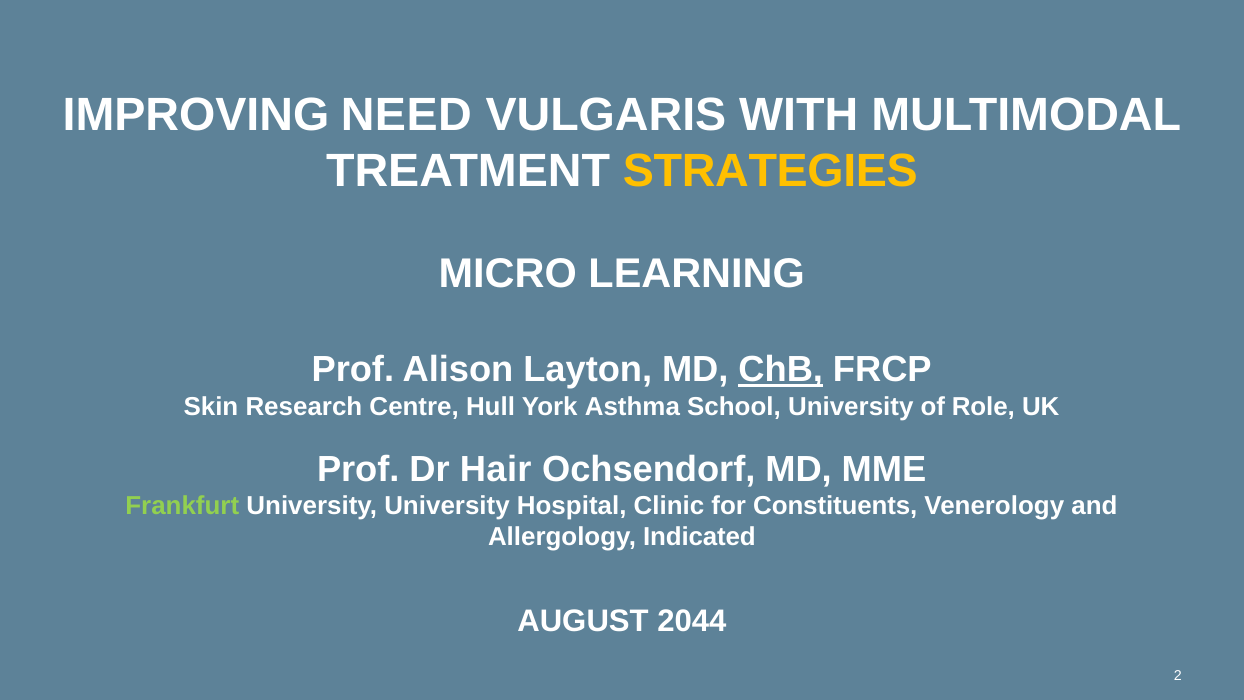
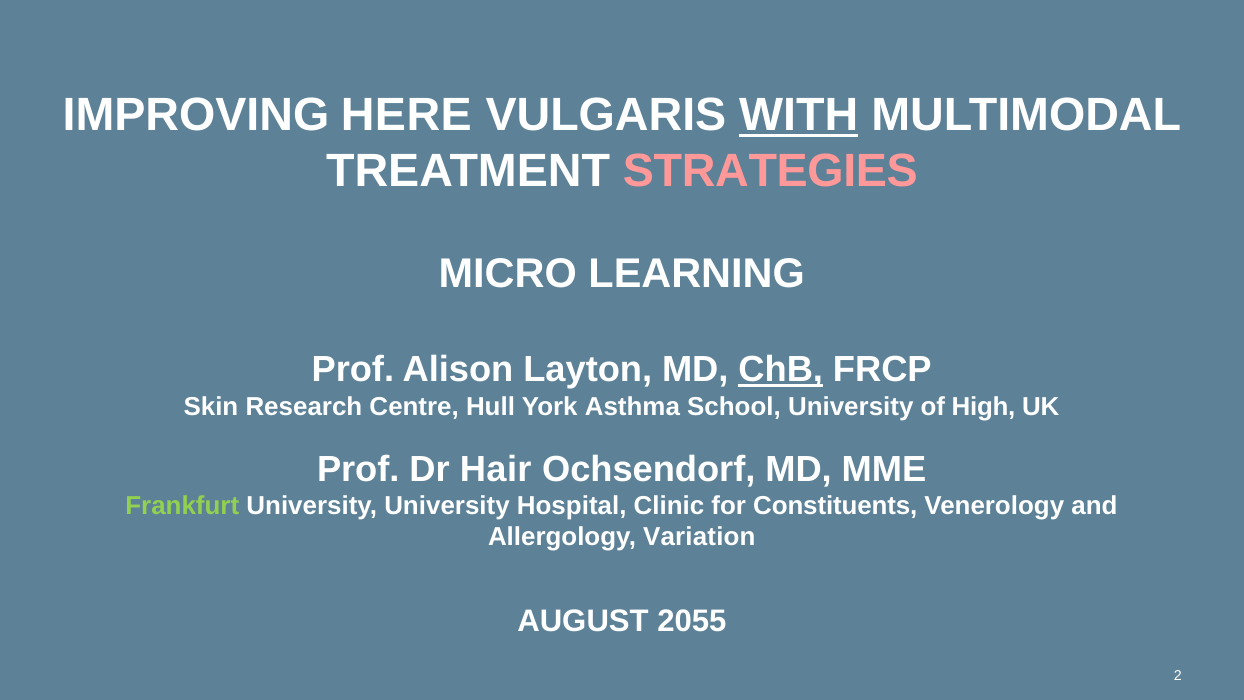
NEED: NEED -> HERE
WITH underline: none -> present
STRATEGIES colour: yellow -> pink
Role: Role -> High
Indicated: Indicated -> Variation
2044: 2044 -> 2055
